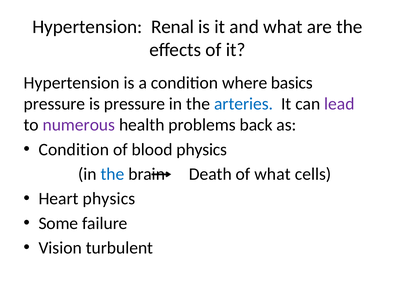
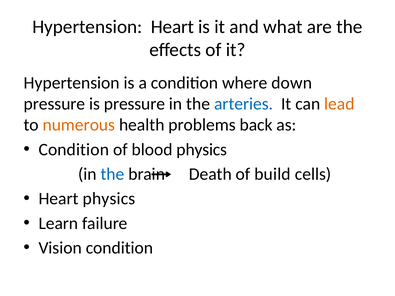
Hypertension Renal: Renal -> Heart
basics: basics -> down
lead colour: purple -> orange
numerous colour: purple -> orange
of what: what -> build
Some: Some -> Learn
Vision turbulent: turbulent -> condition
